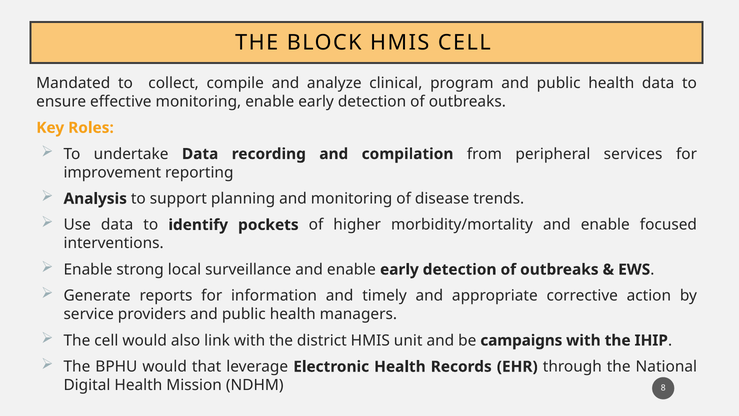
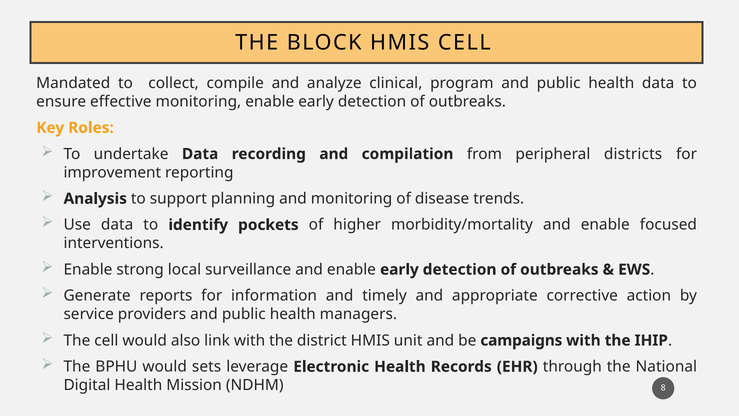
services: services -> districts
that: that -> sets
